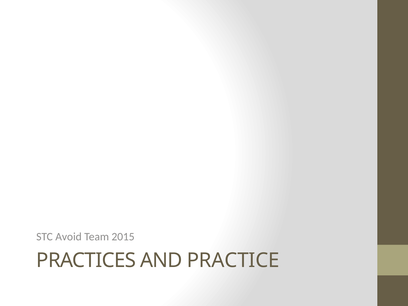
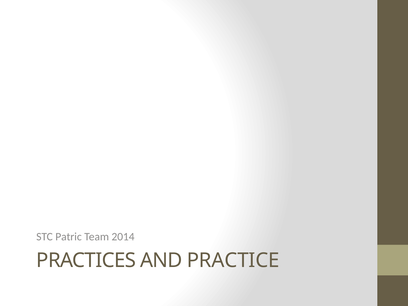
Avoid: Avoid -> Patric
2015: 2015 -> 2014
